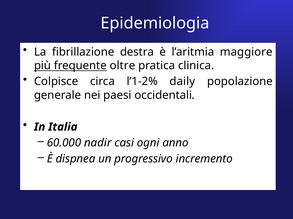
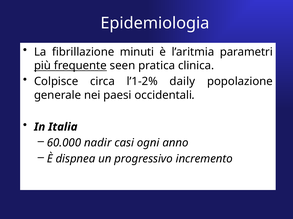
destra: destra -> minuti
maggiore: maggiore -> parametri
oltre: oltre -> seen
